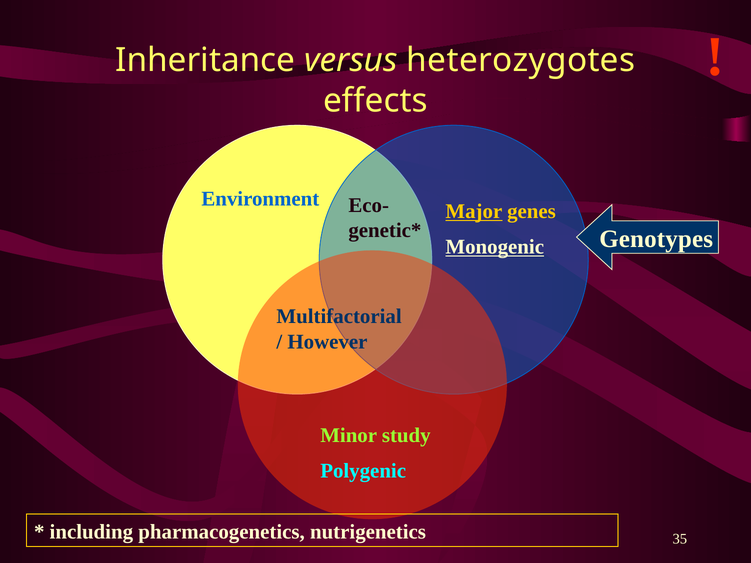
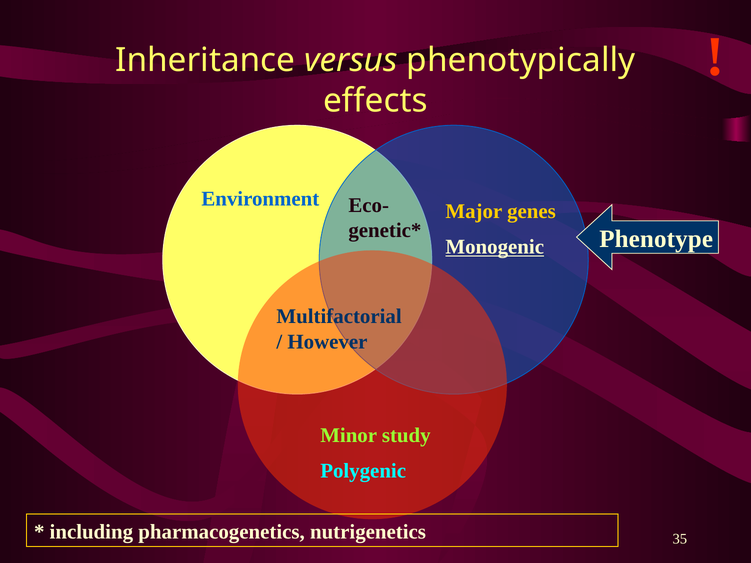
heterozygotes: heterozygotes -> phenotypically
Major underline: present -> none
Genotypes: Genotypes -> Phenotype
